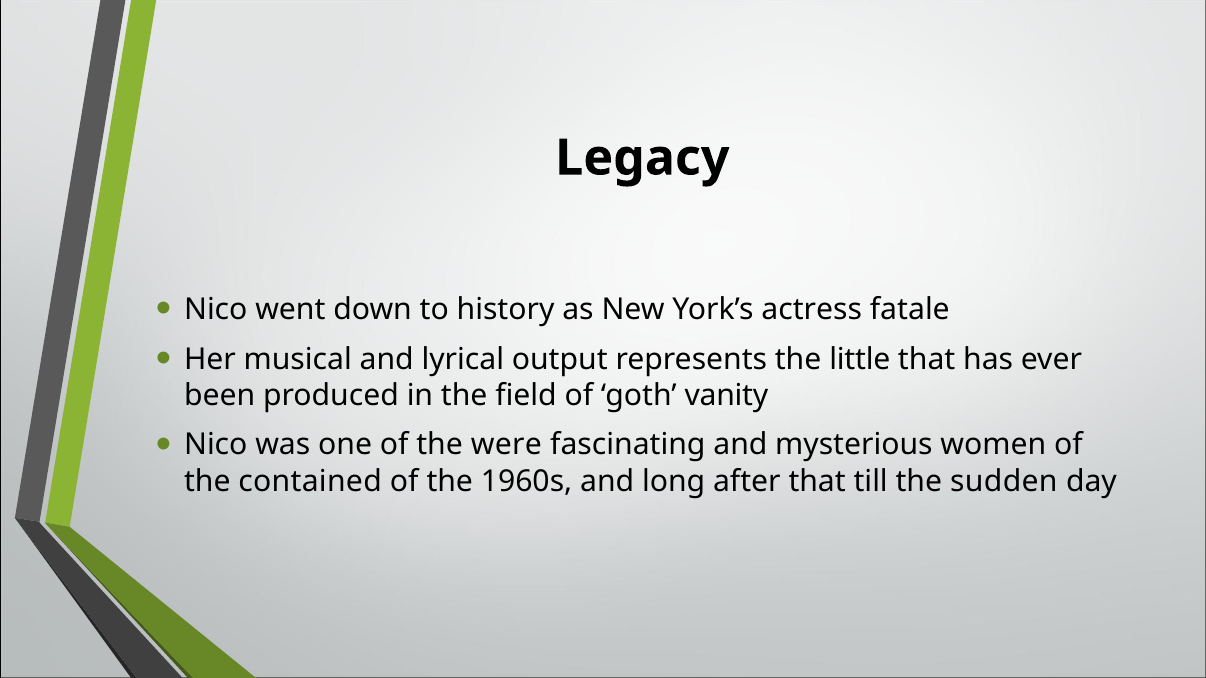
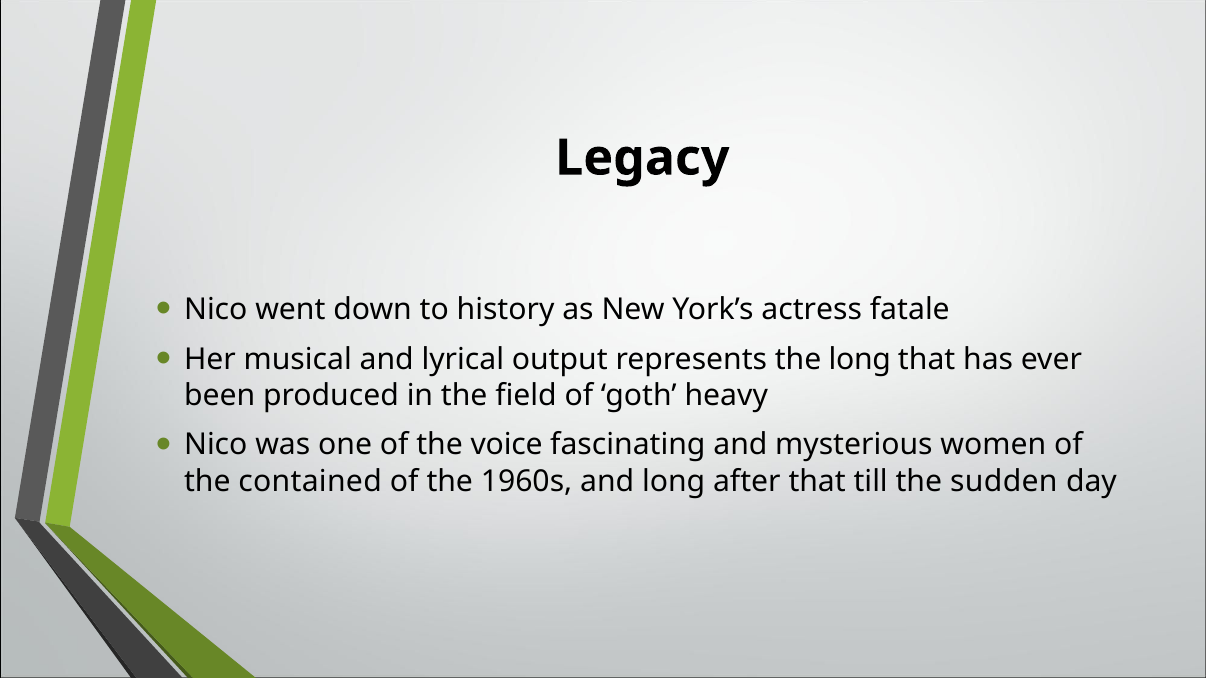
the little: little -> long
vanity: vanity -> heavy
were: were -> voice
